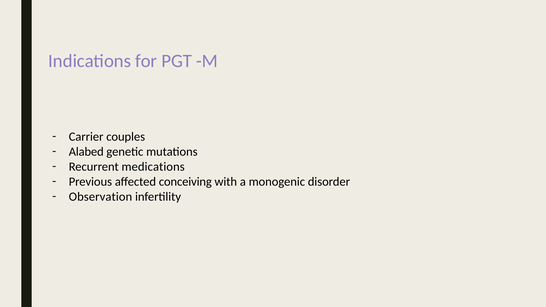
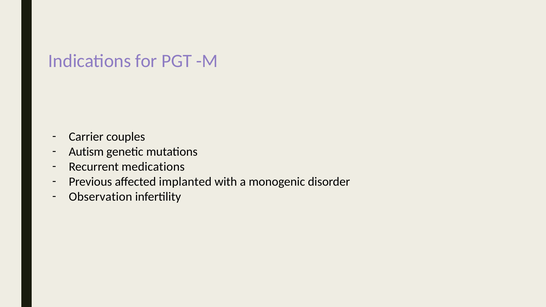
Alabed: Alabed -> Autism
conceiving: conceiving -> implanted
